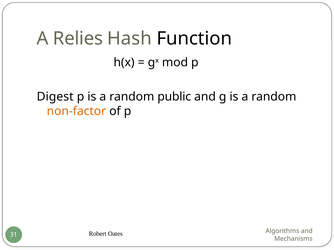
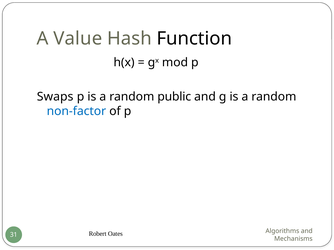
Relies: Relies -> Value
Digest: Digest -> Swaps
non-factor colour: orange -> blue
